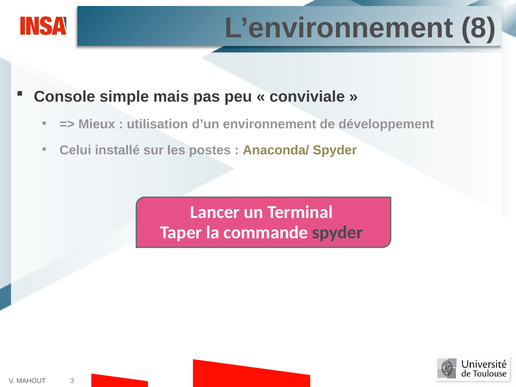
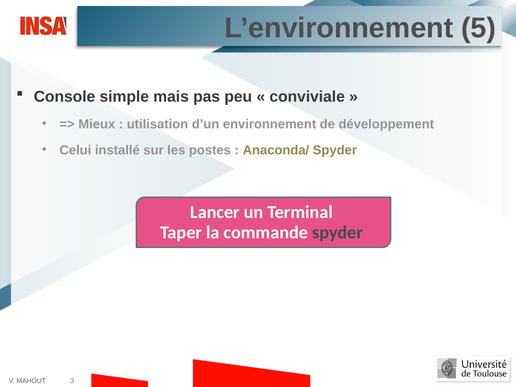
8: 8 -> 5
